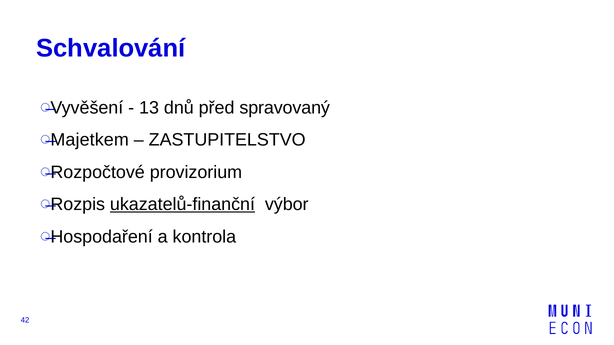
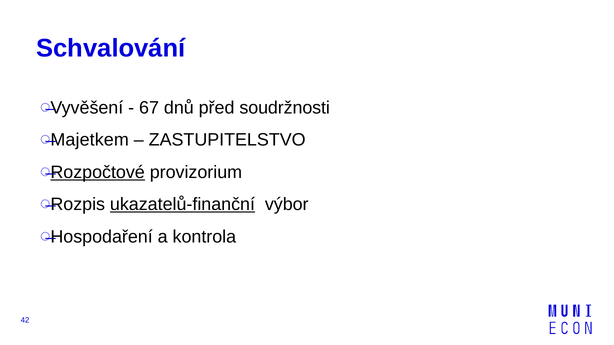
13: 13 -> 67
spravovaný: spravovaný -> soudržnosti
Rozpočtové underline: none -> present
